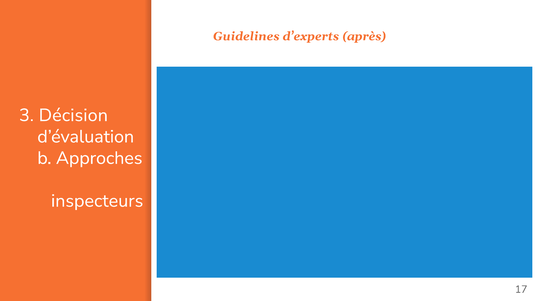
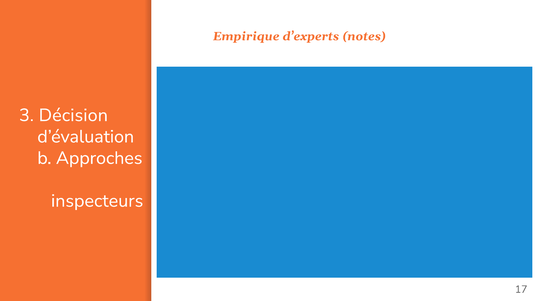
Guidelines: Guidelines -> Empirique
après: après -> notes
